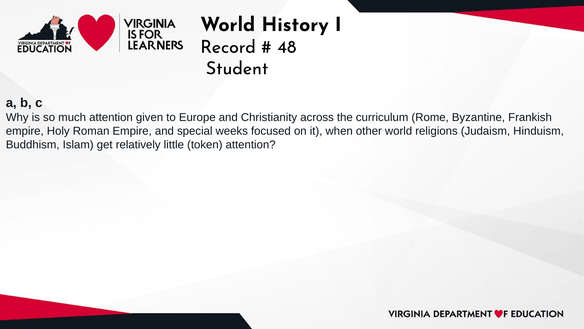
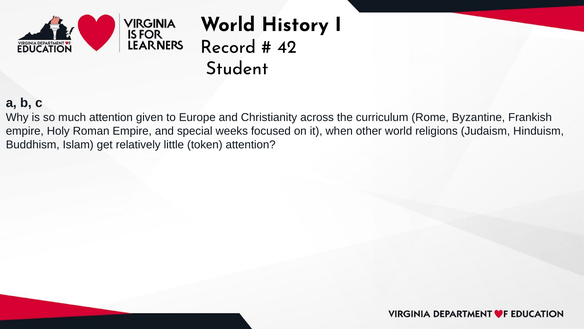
48: 48 -> 42
